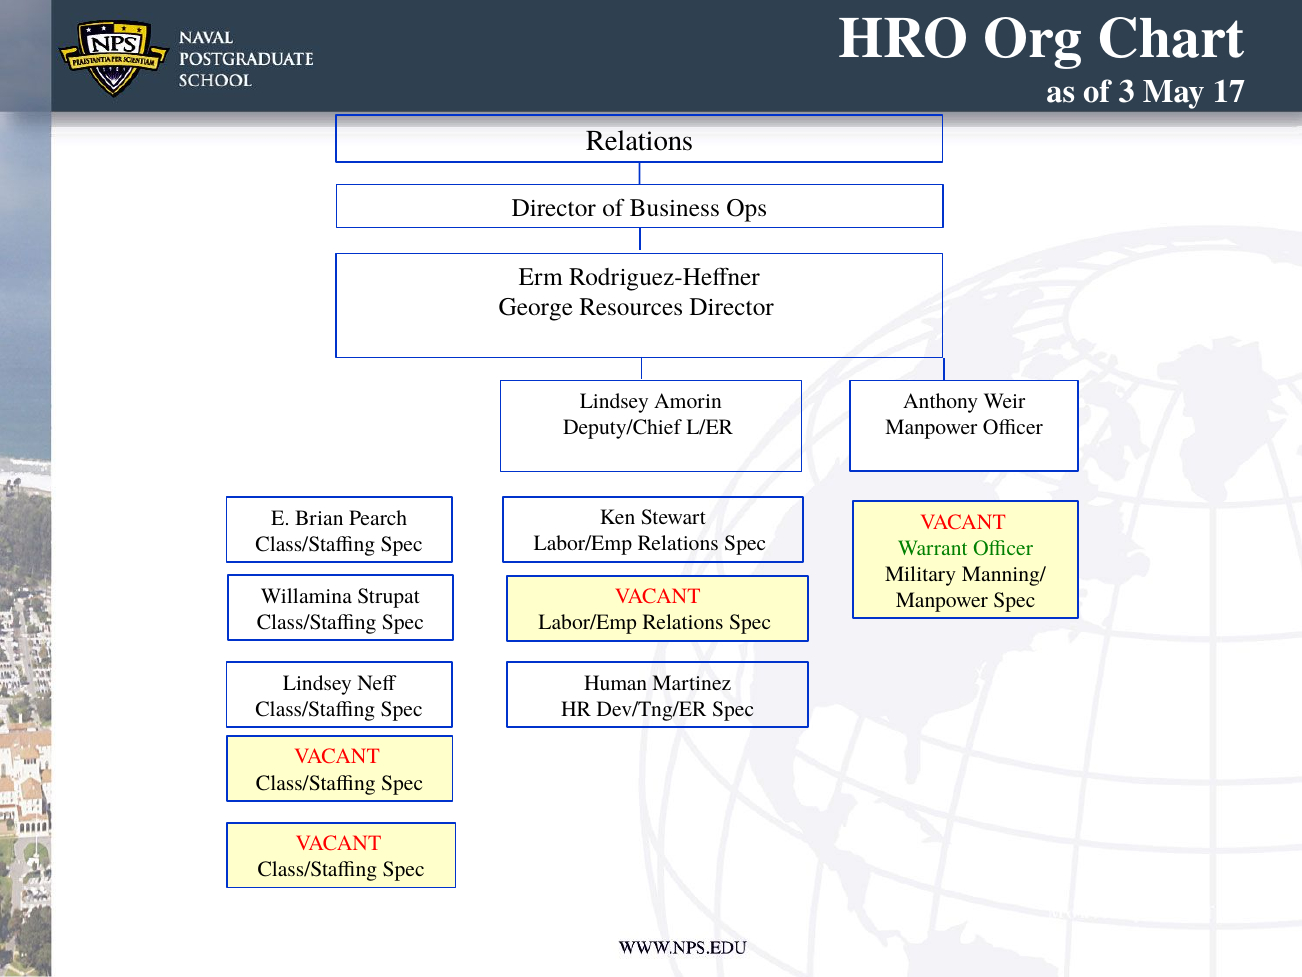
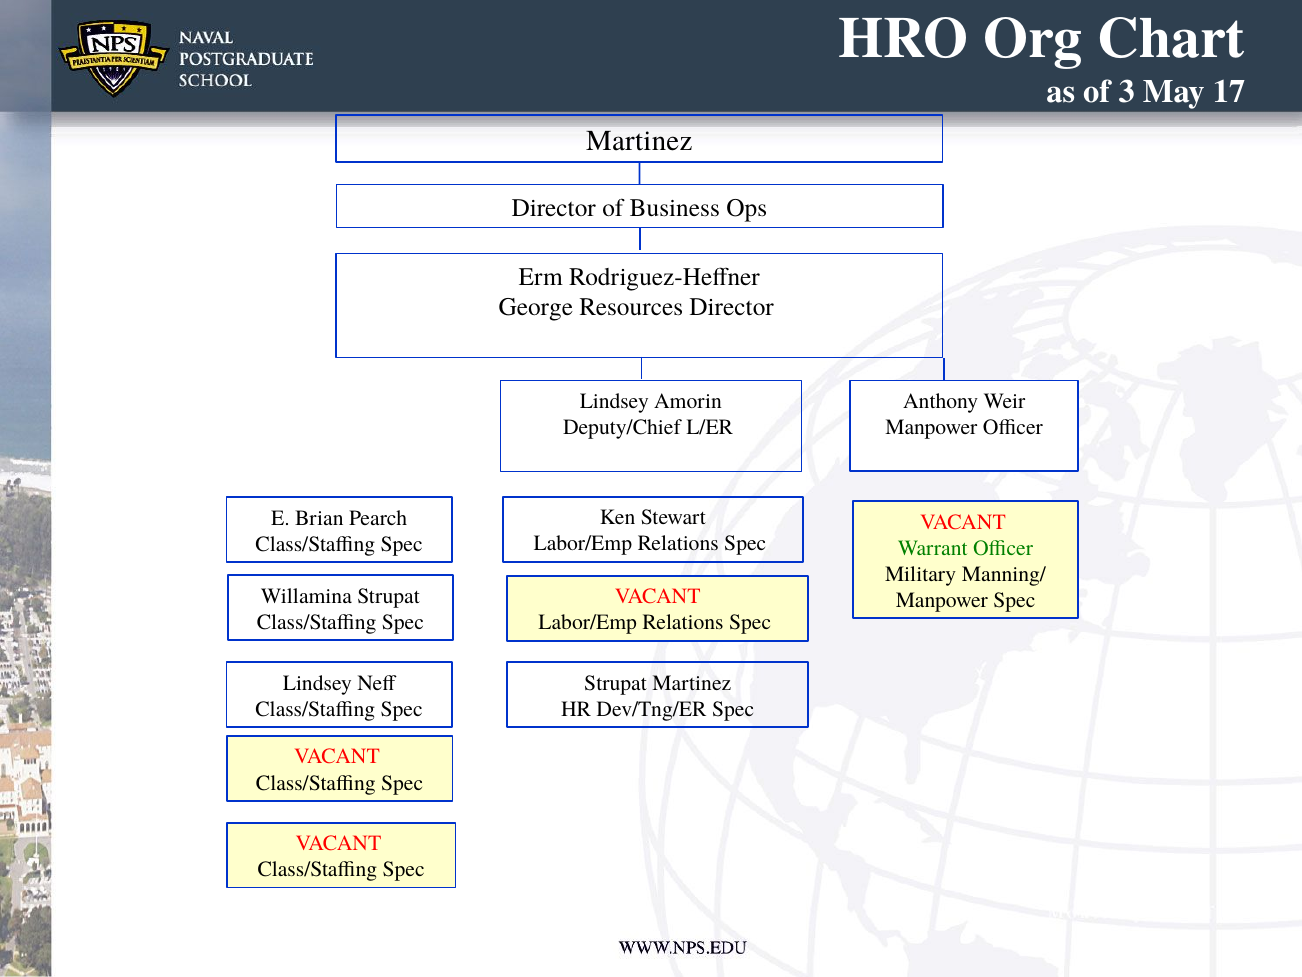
Relations at (640, 141): Relations -> Martinez
Human at (616, 683): Human -> Strupat
